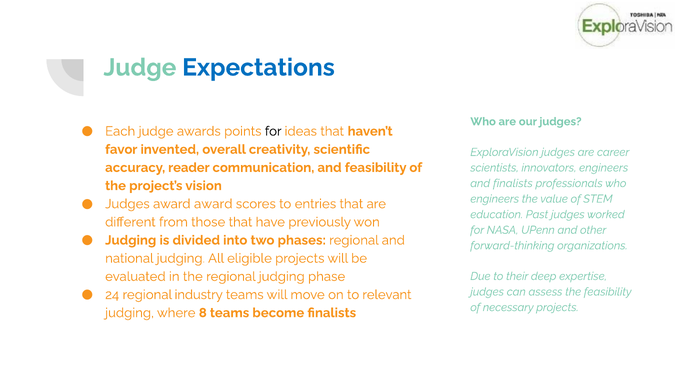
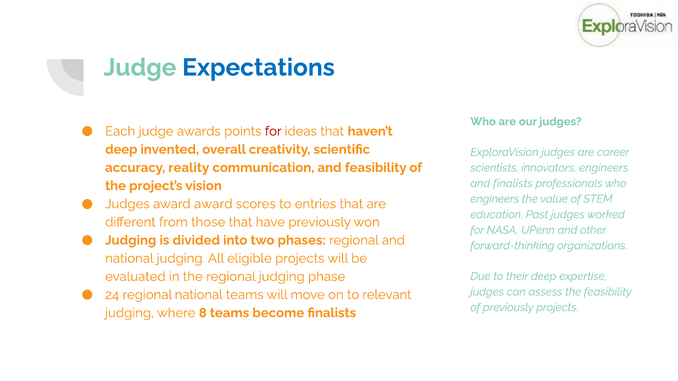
for at (273, 131) colour: black -> red
favor at (121, 150): favor -> deep
reader: reader -> reality
regional industry: industry -> national
of necessary: necessary -> previously
